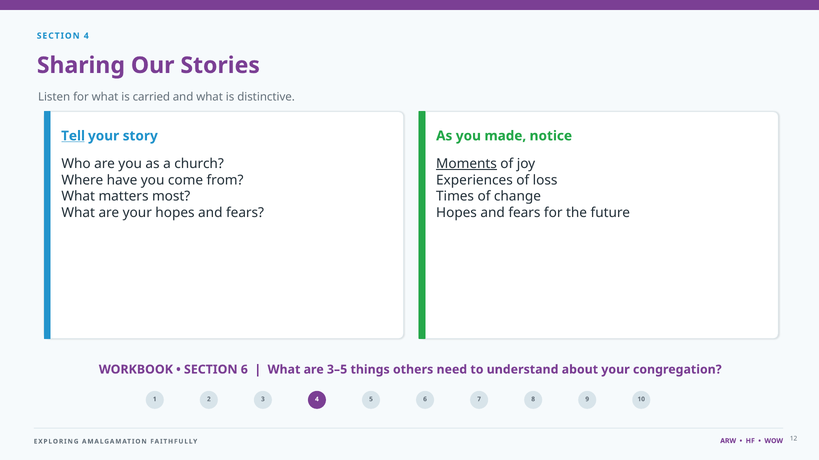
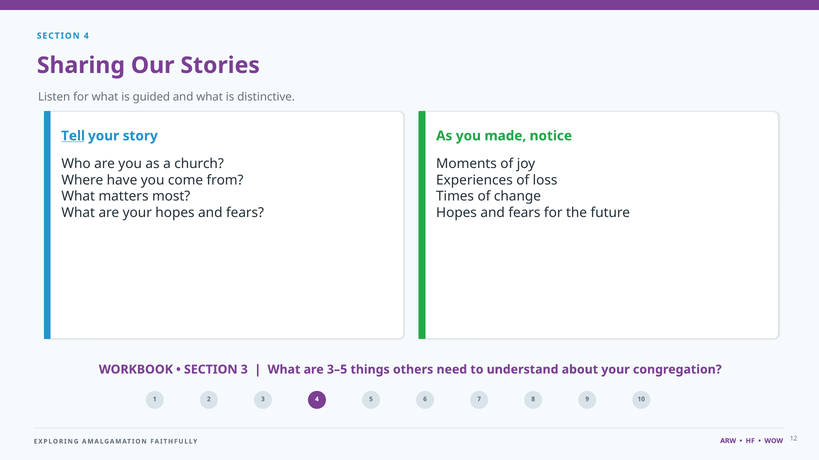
carried: carried -> guided
Moments underline: present -> none
SECTION 6: 6 -> 3
